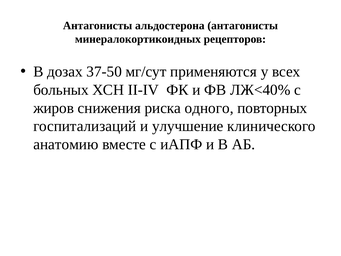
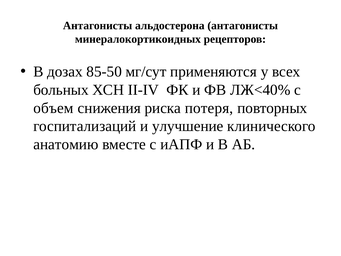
37-50: 37-50 -> 85-50
жиров: жиров -> объем
одного: одного -> потеря
